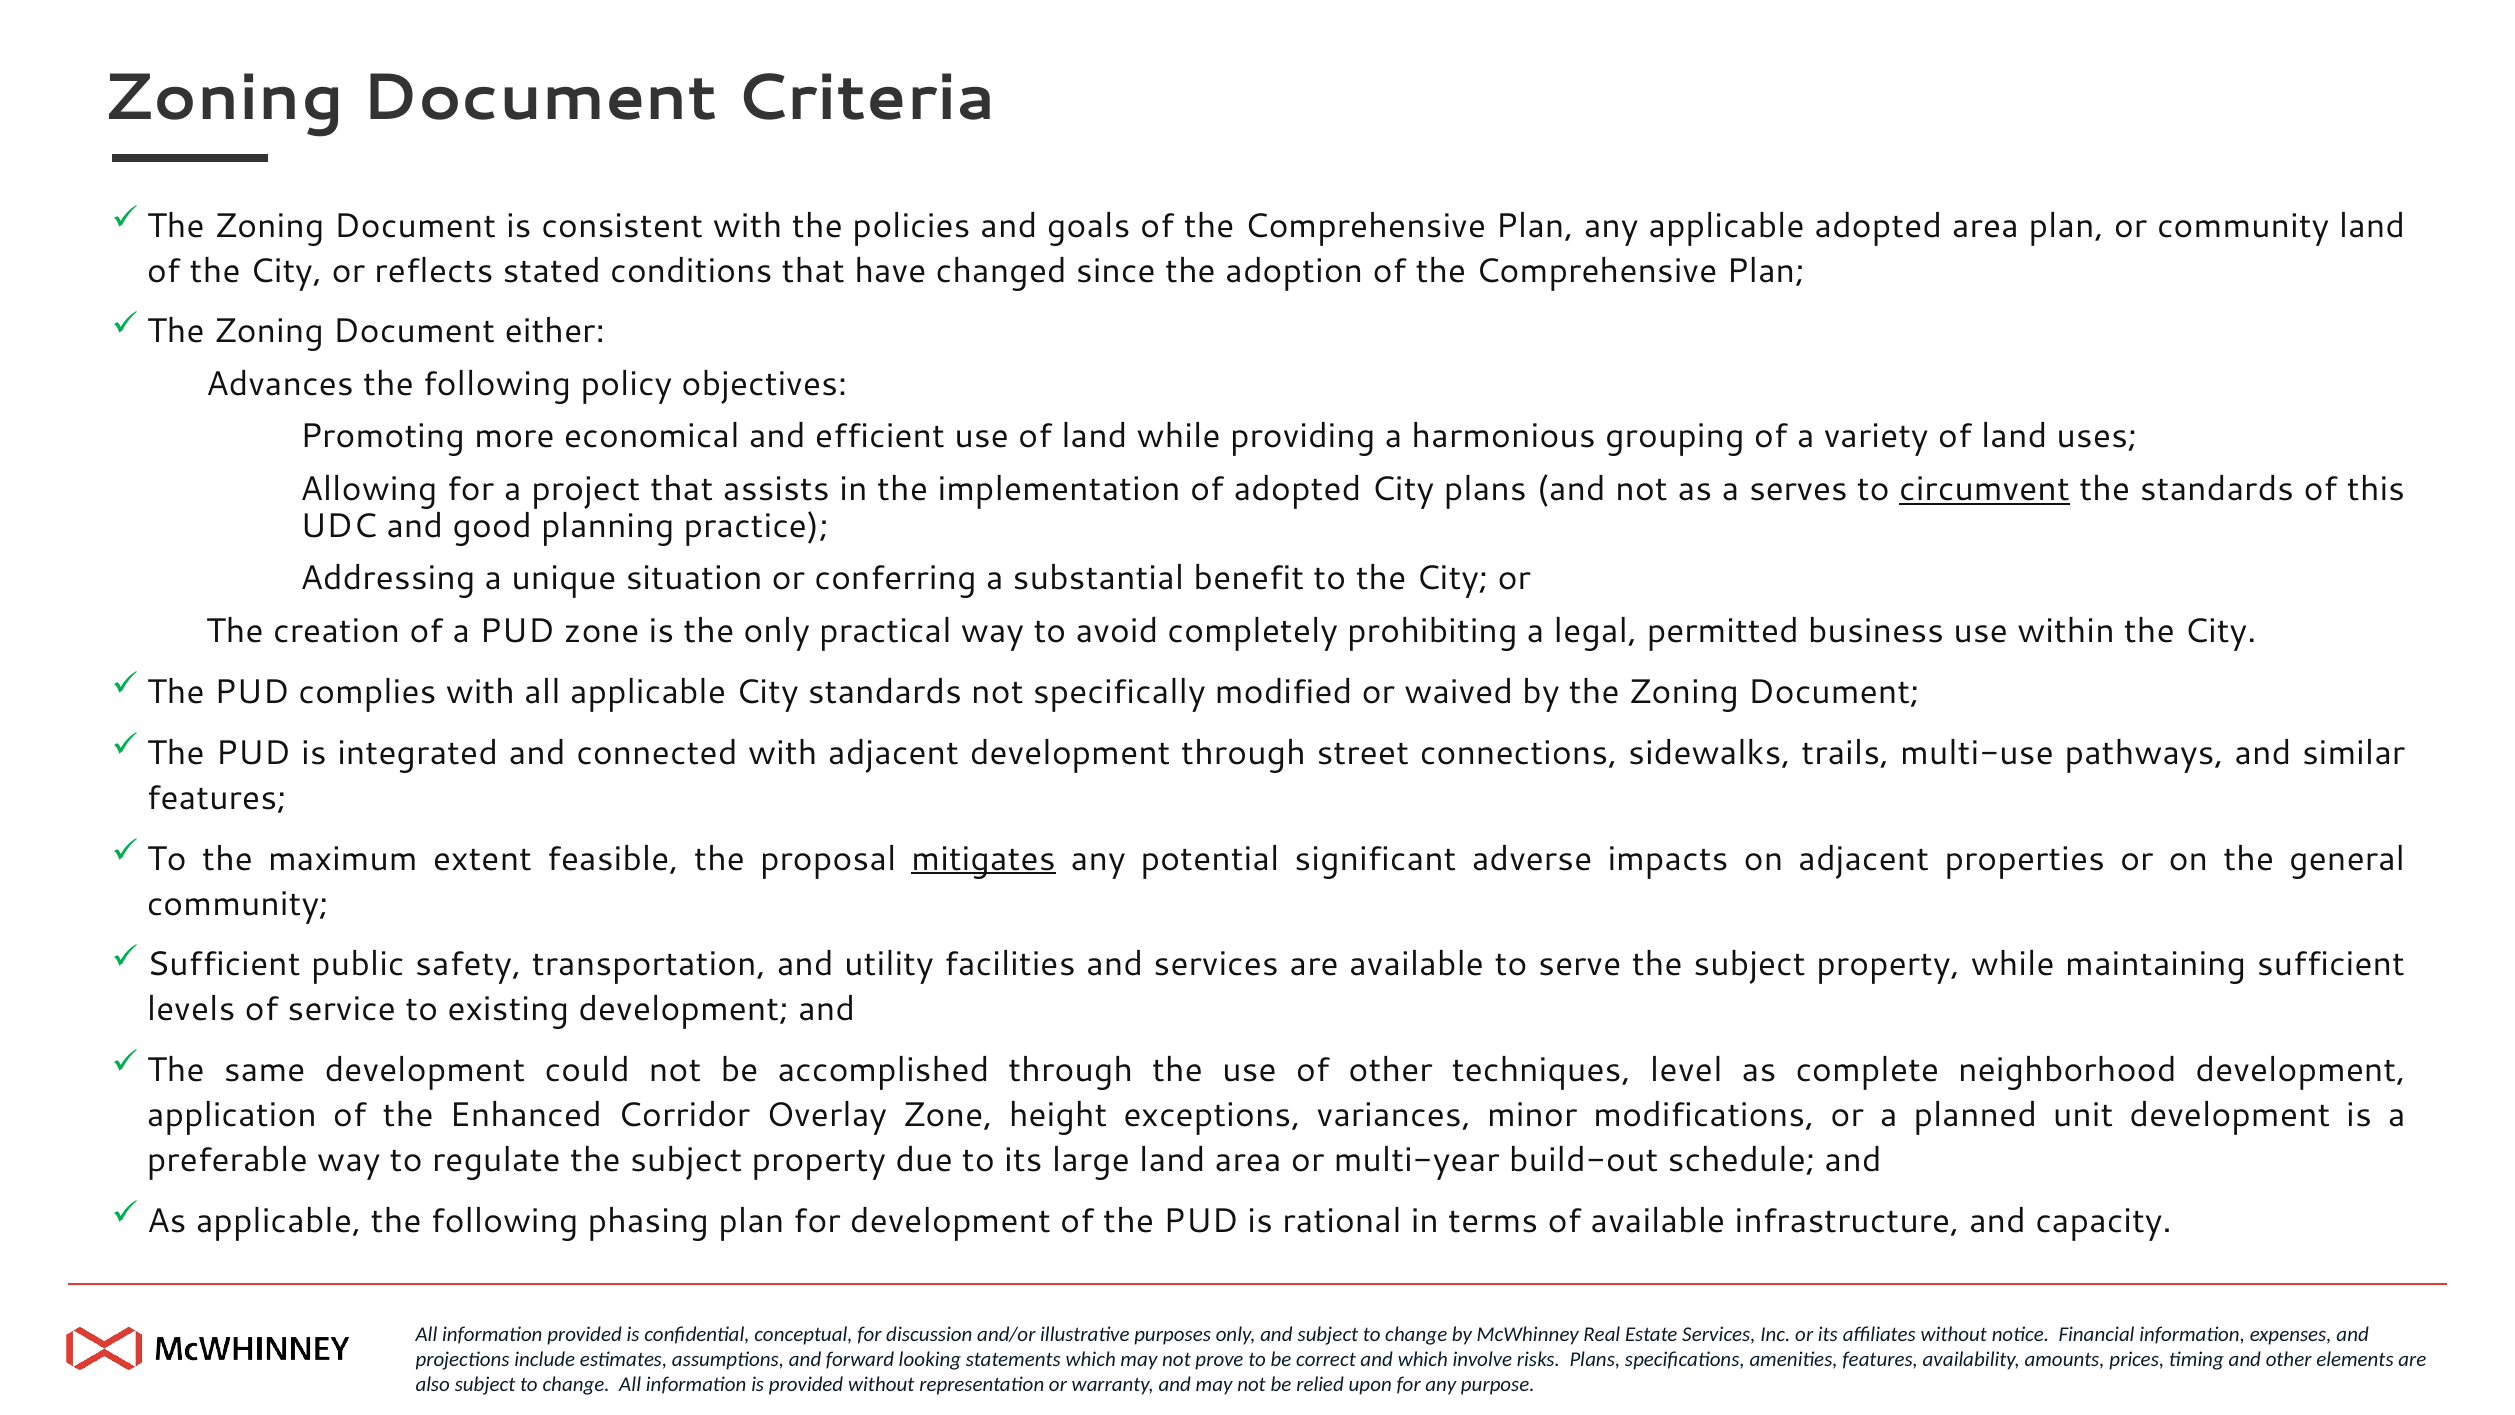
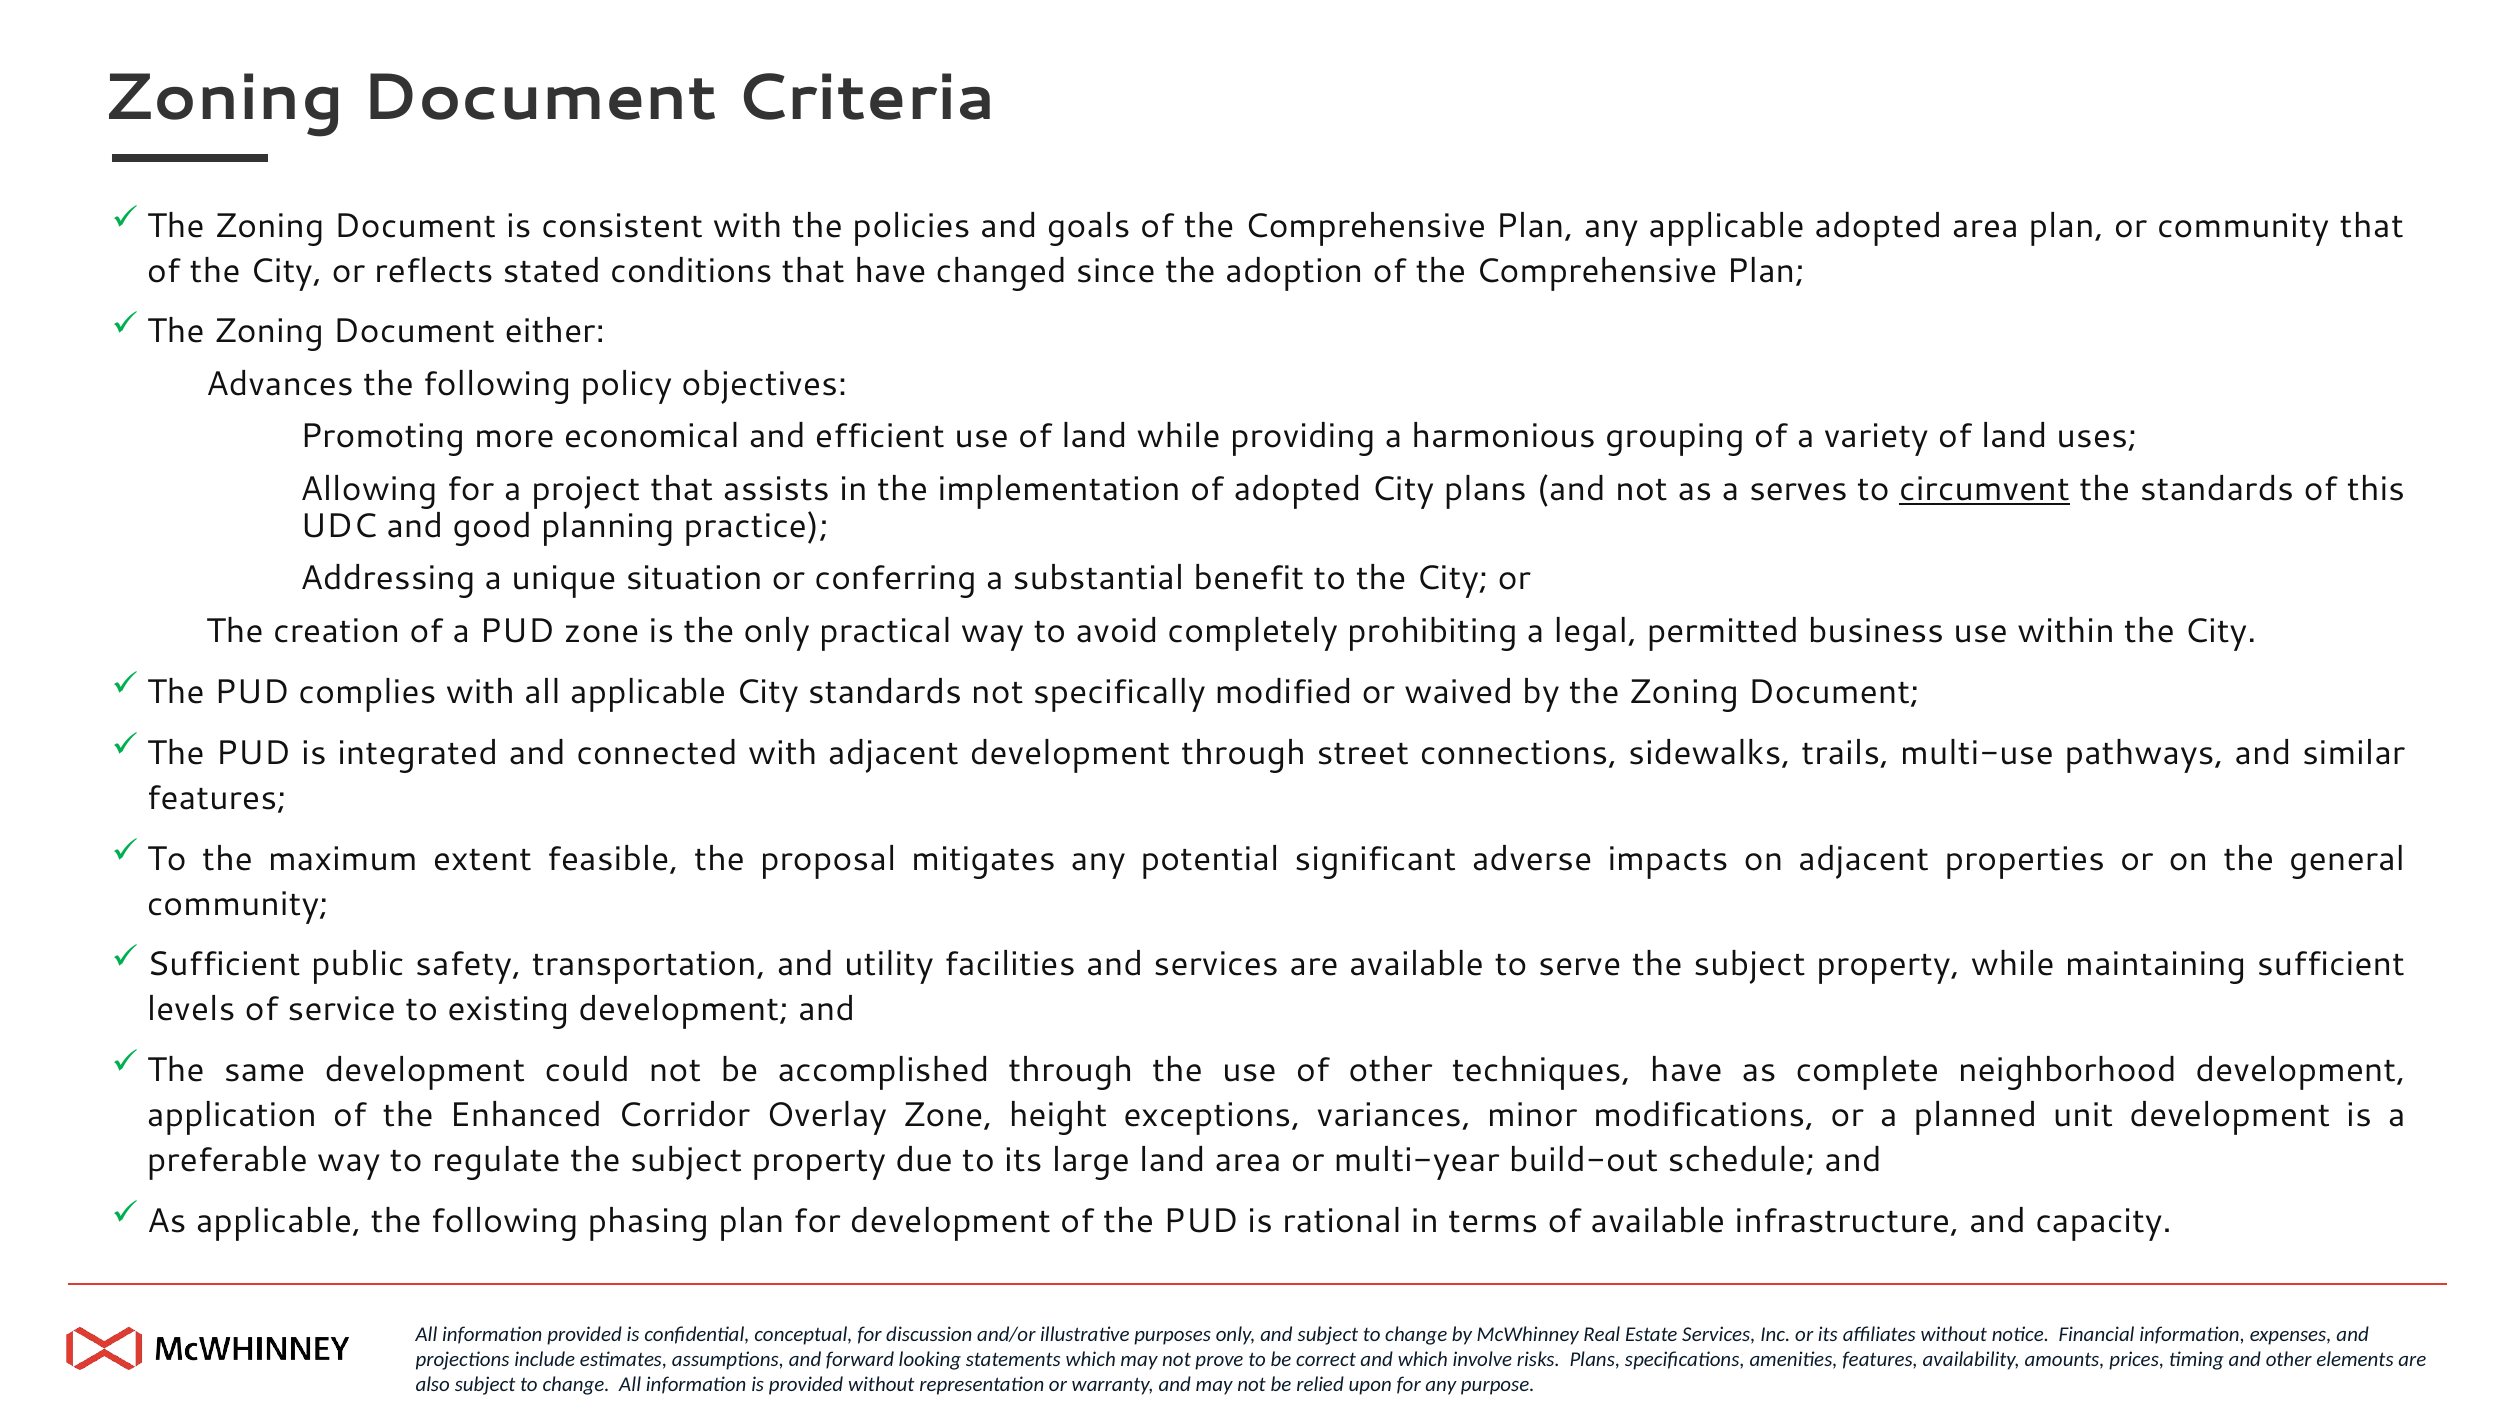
community land: land -> that
mitigates underline: present -> none
techniques level: level -> have
